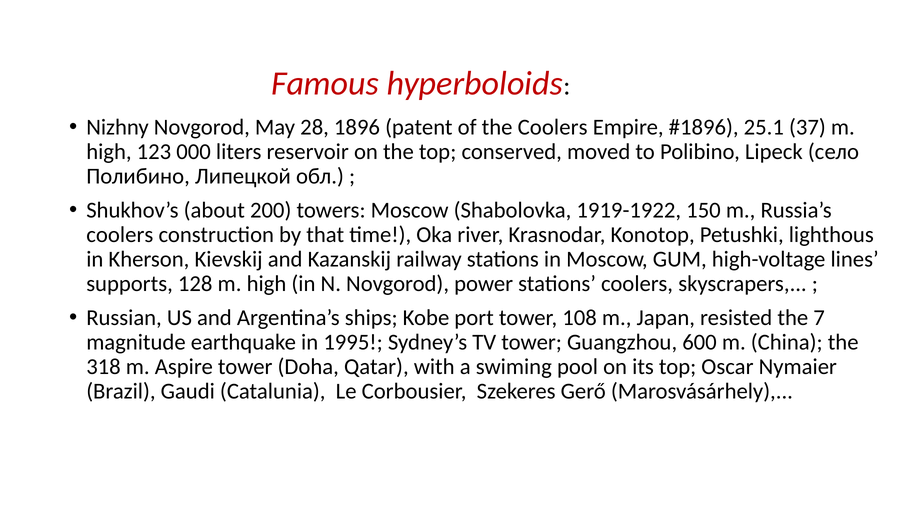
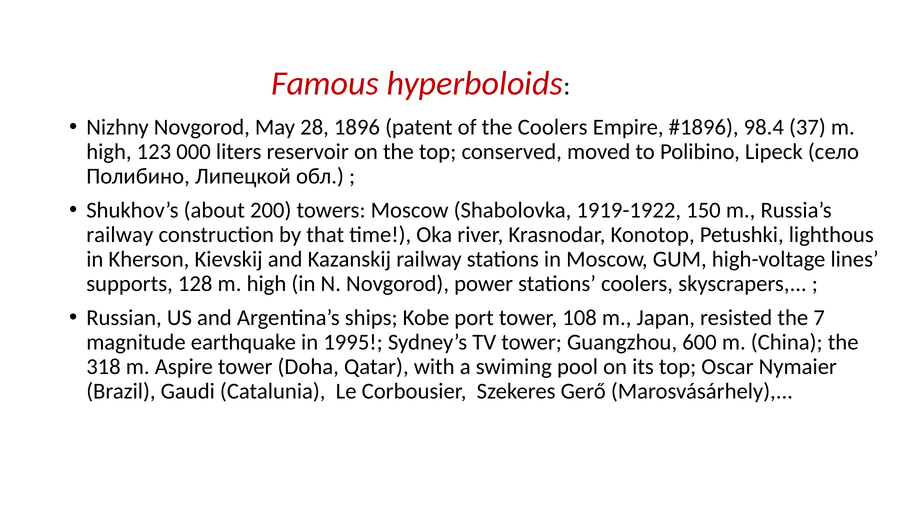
25.1: 25.1 -> 98.4
coolers at (120, 235): coolers -> railway
